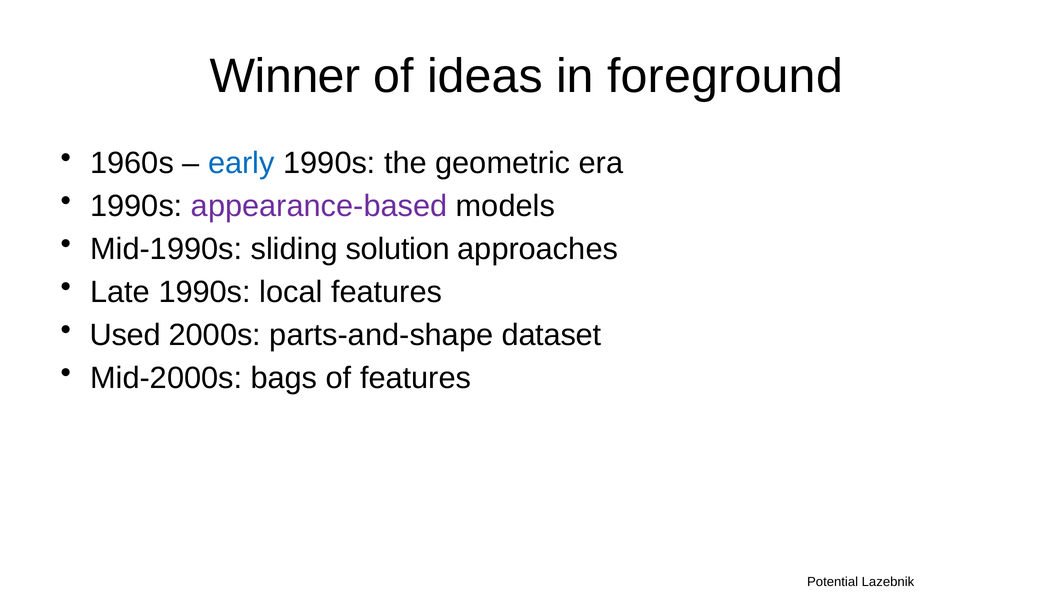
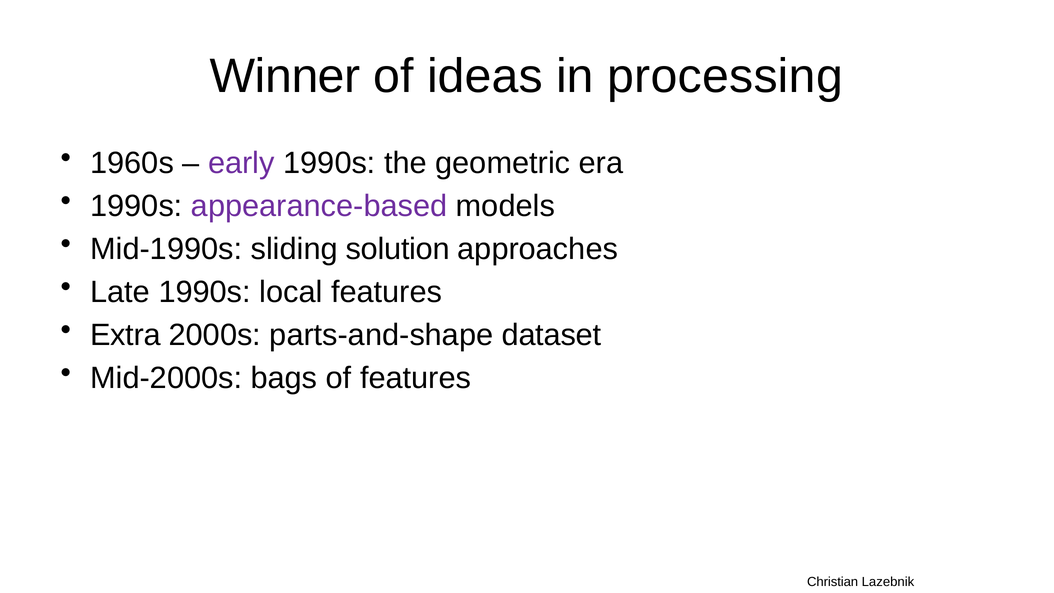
foreground: foreground -> processing
early colour: blue -> purple
Used: Used -> Extra
Potential: Potential -> Christian
